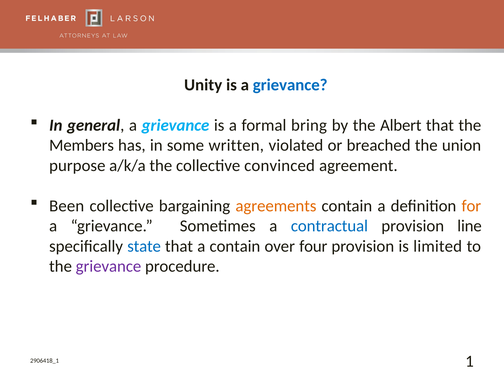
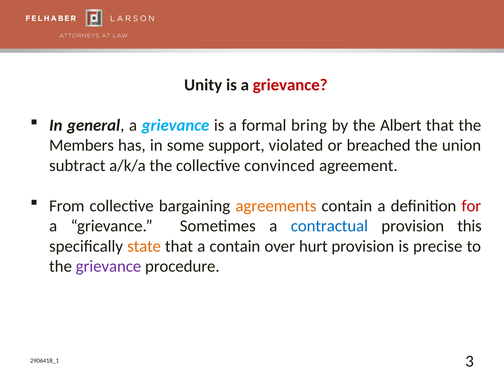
grievance at (290, 85) colour: blue -> red
written: written -> support
purpose: purpose -> subtract
Been: Been -> From
for colour: orange -> red
line: line -> this
state colour: blue -> orange
four: four -> hurt
limited: limited -> precise
1: 1 -> 3
